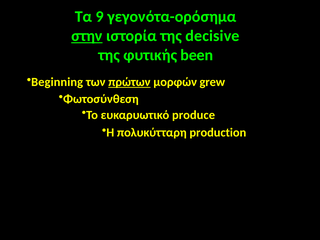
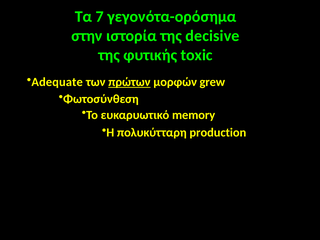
9: 9 -> 7
στην underline: present -> none
been: been -> toxic
Beginning: Beginning -> Adequate
produce: produce -> memory
